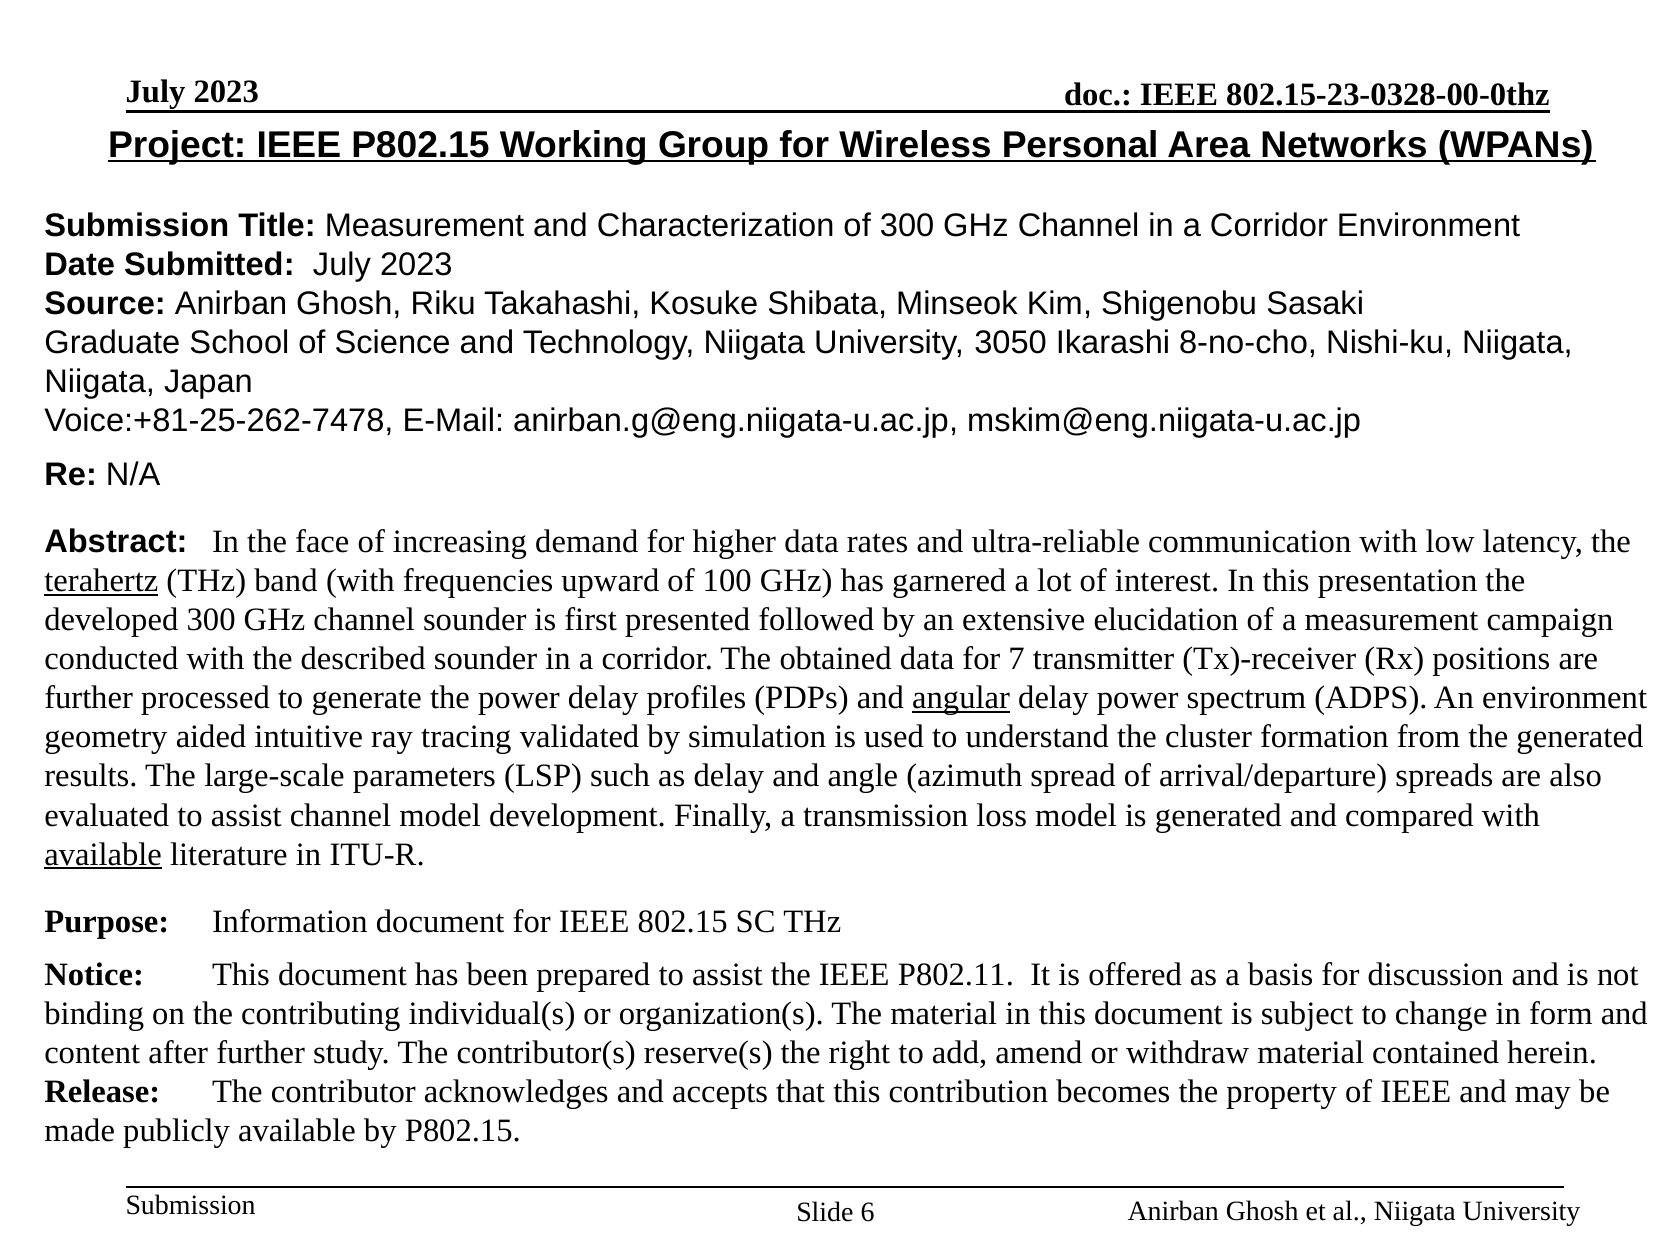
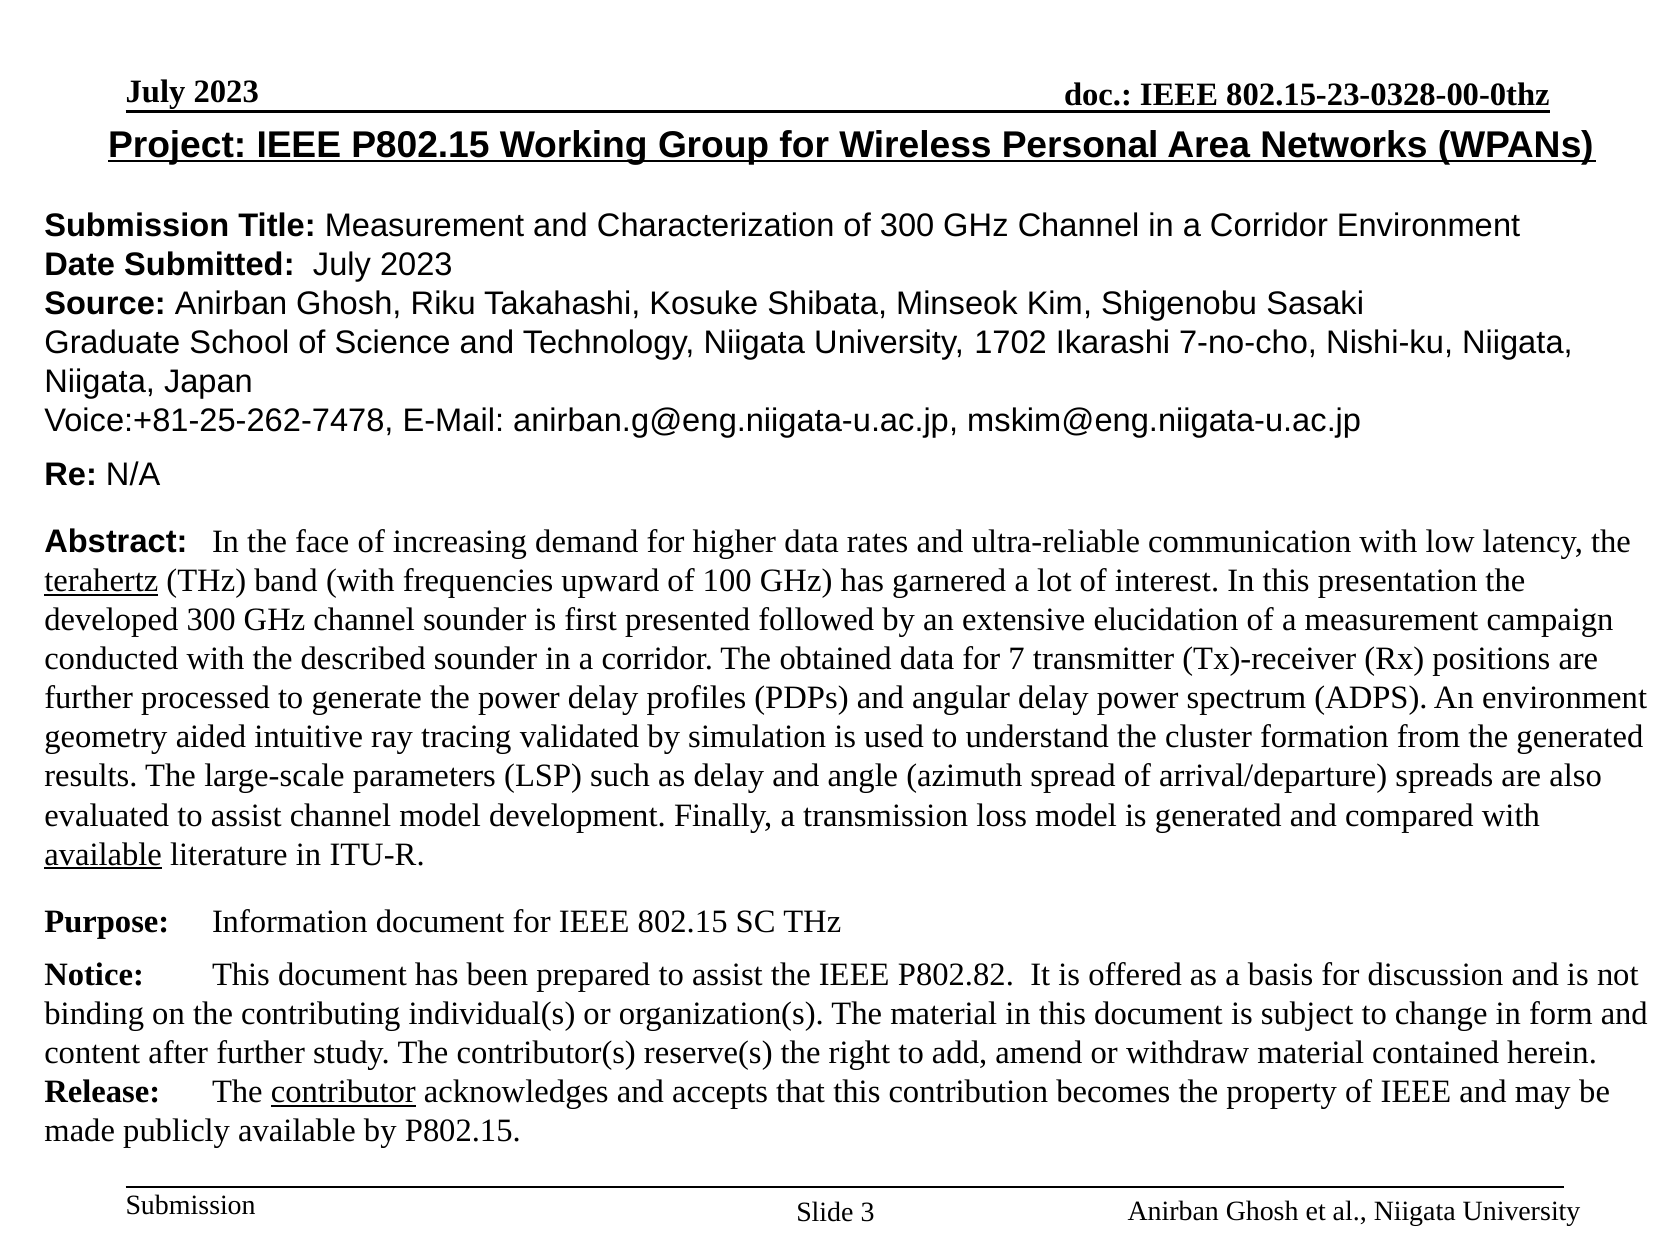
3050: 3050 -> 1702
8-no-cho: 8-no-cho -> 7-no-cho
angular underline: present -> none
P802.11: P802.11 -> P802.82
contributor underline: none -> present
6: 6 -> 3
